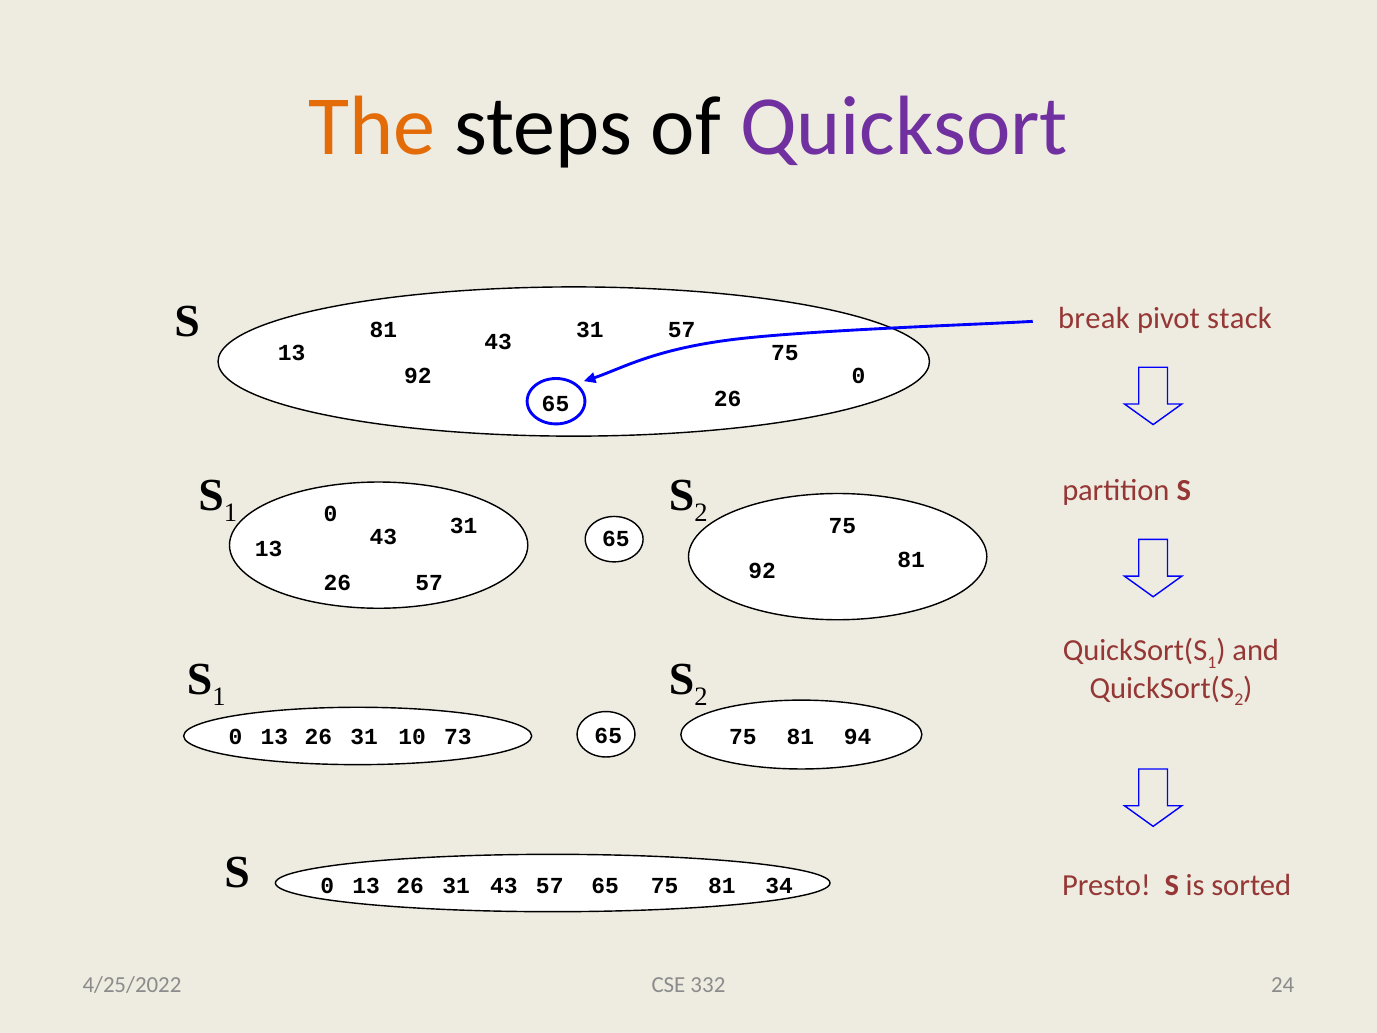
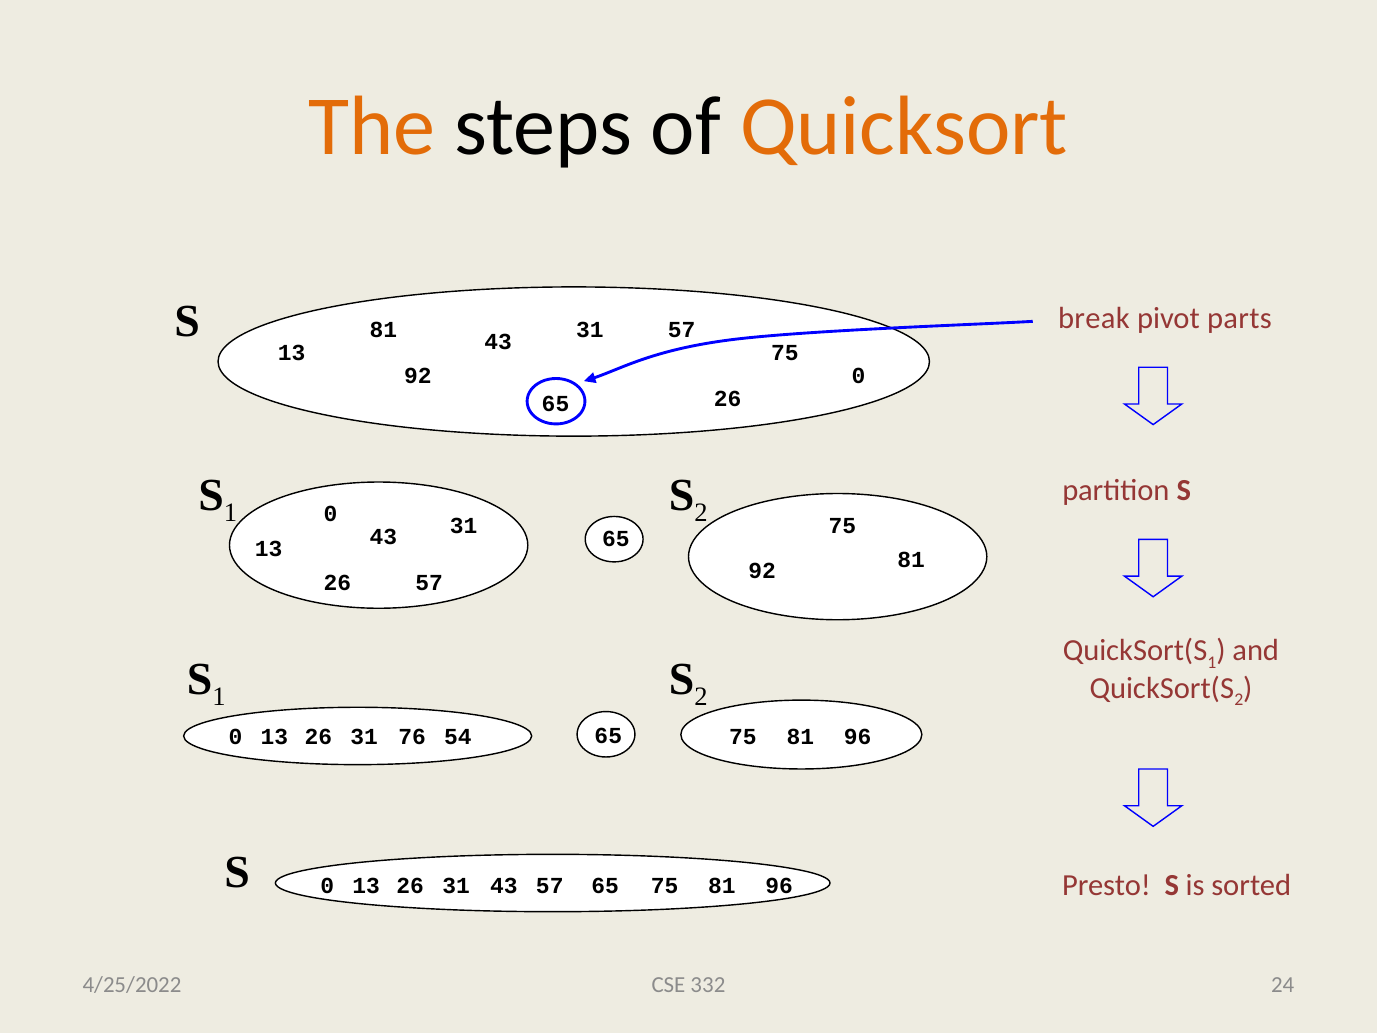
Quicksort colour: purple -> orange
stack: stack -> parts
10: 10 -> 76
73: 73 -> 54
94 at (858, 736): 94 -> 96
65 81 34: 34 -> 96
